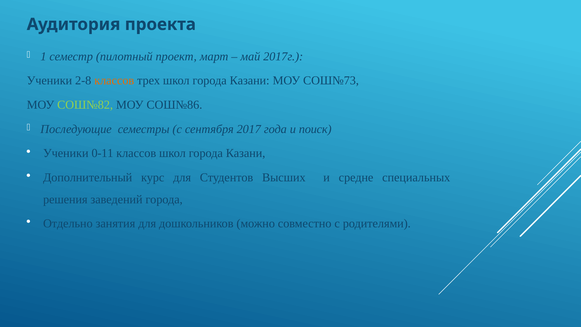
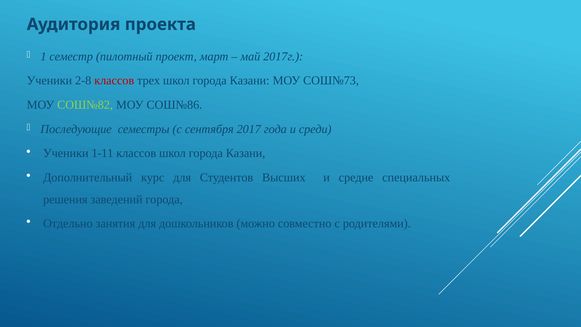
классов at (114, 81) colour: orange -> red
поиск: поиск -> среди
0-11: 0-11 -> 1-11
